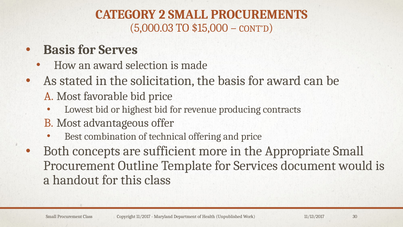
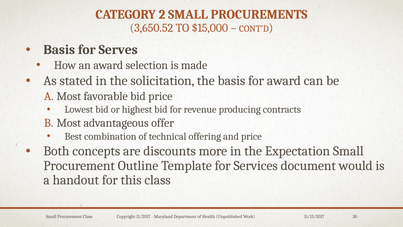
5,000.03: 5,000.03 -> 3,650.52
sufficient: sufficient -> discounts
Appropriate: Appropriate -> Expectation
